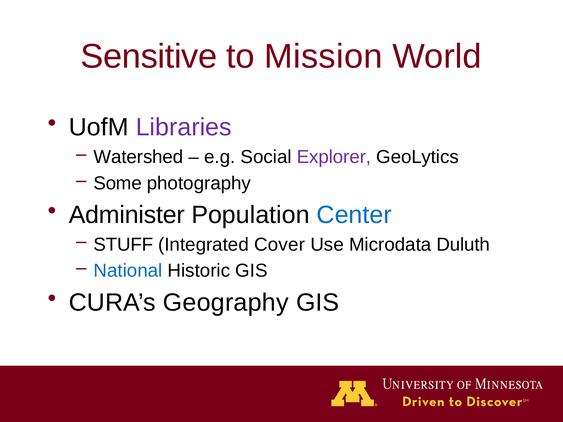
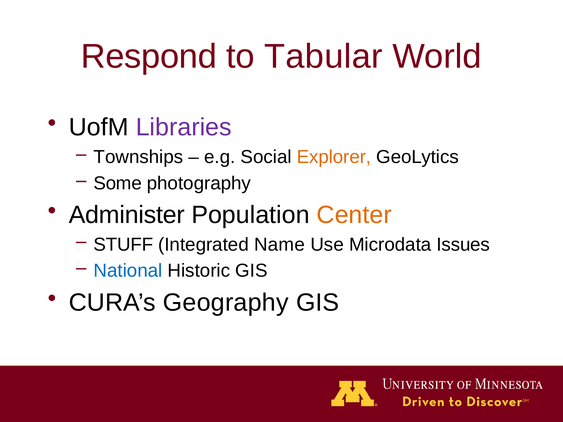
Sensitive: Sensitive -> Respond
Mission: Mission -> Tabular
Watershed: Watershed -> Townships
Explorer colour: purple -> orange
Center colour: blue -> orange
Cover: Cover -> Name
Duluth: Duluth -> Issues
